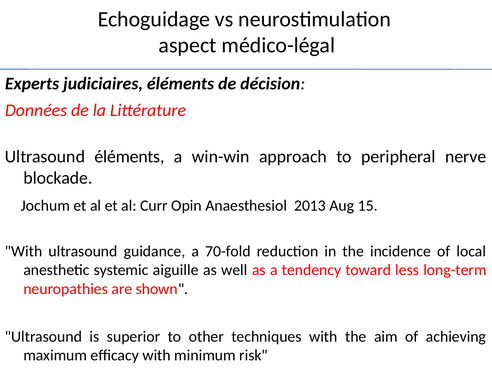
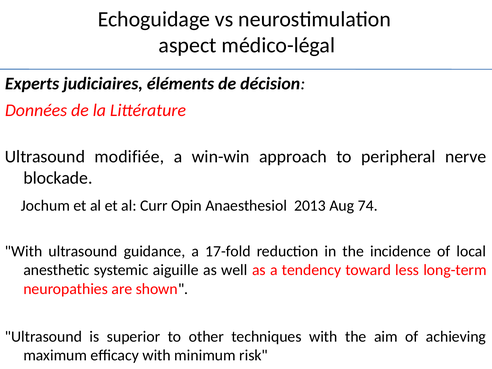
Ultrasound éléments: éléments -> modifiée
15: 15 -> 74
70-fold: 70-fold -> 17-fold
